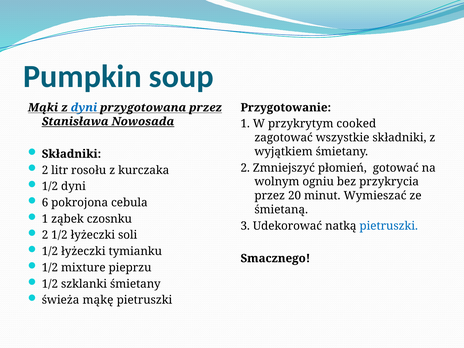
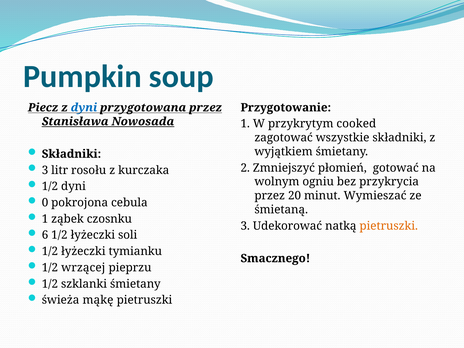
Mąki: Mąki -> Piecz
2 at (45, 170): 2 -> 3
6: 6 -> 0
pietruszki at (389, 226) colour: blue -> orange
2 at (45, 235): 2 -> 6
mixture: mixture -> wrzącej
